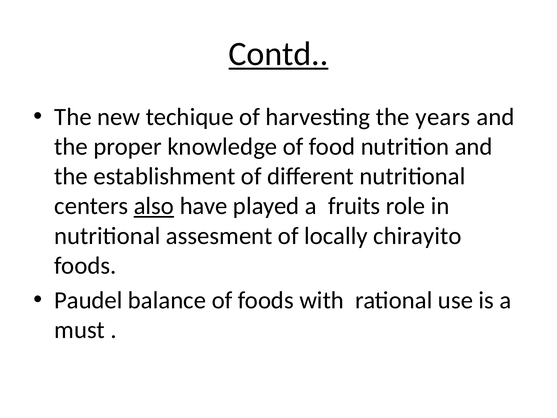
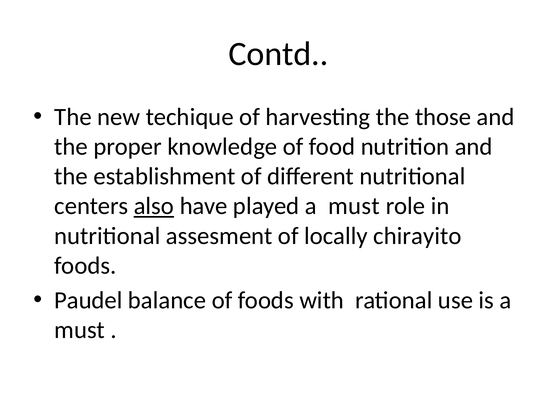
Contd underline: present -> none
years: years -> those
played a fruits: fruits -> must
